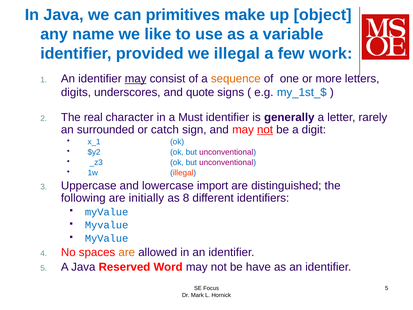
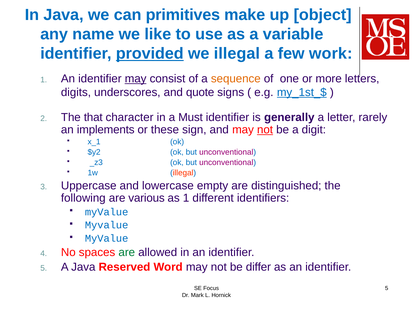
provided underline: none -> present
my_1st_$ underline: none -> present
real: real -> that
surrounded: surrounded -> implements
catch: catch -> these
import: import -> empty
initially: initially -> various
as 8: 8 -> 1
are at (127, 252) colour: orange -> green
have: have -> differ
